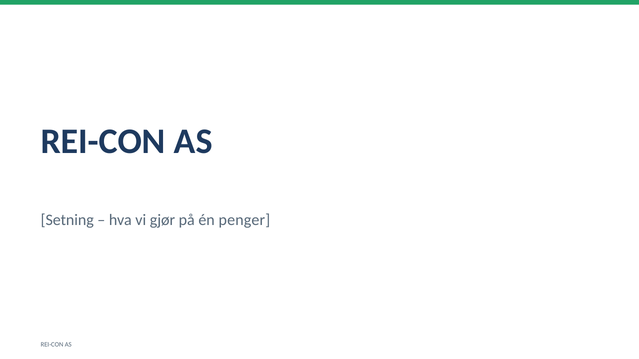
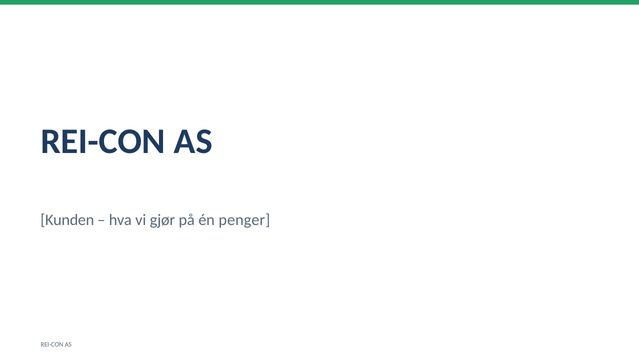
Setning: Setning -> Kunden
